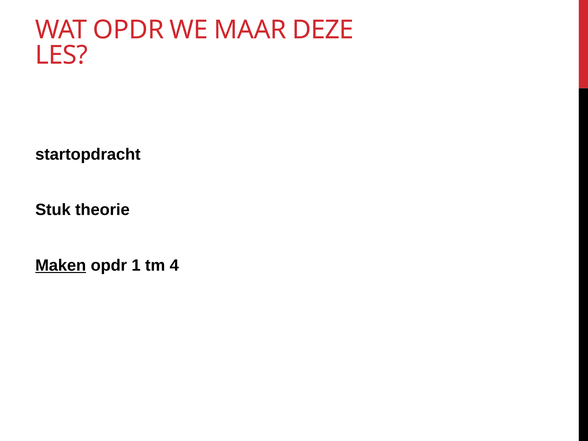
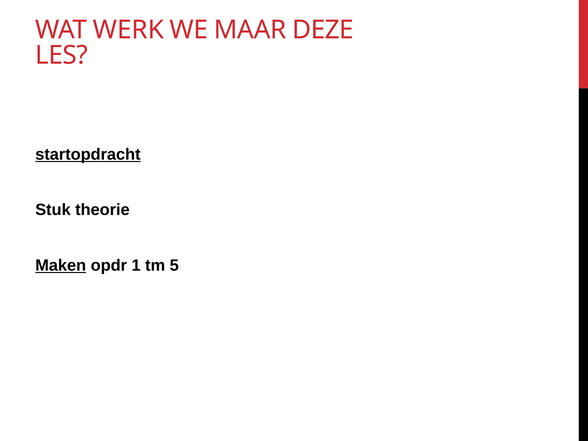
WAT OPDR: OPDR -> WERK
startopdracht underline: none -> present
4: 4 -> 5
